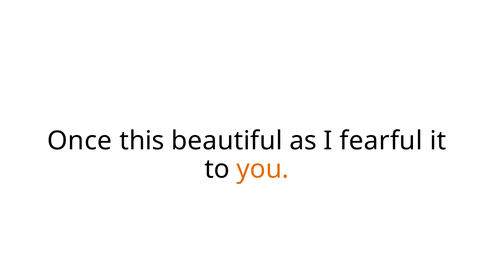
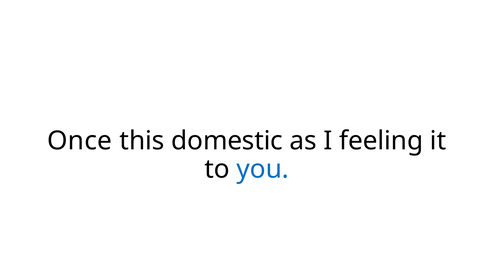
beautiful: beautiful -> domestic
fearful: fearful -> feeling
you colour: orange -> blue
